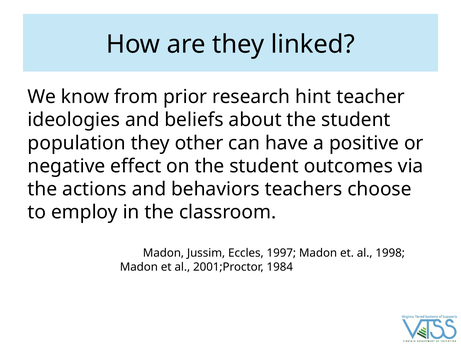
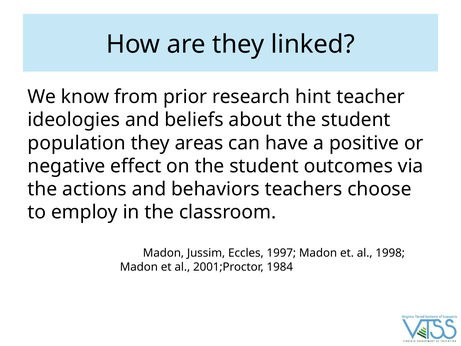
other: other -> areas
